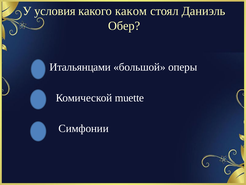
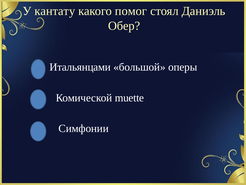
условия: условия -> кантату
каком: каком -> помог
